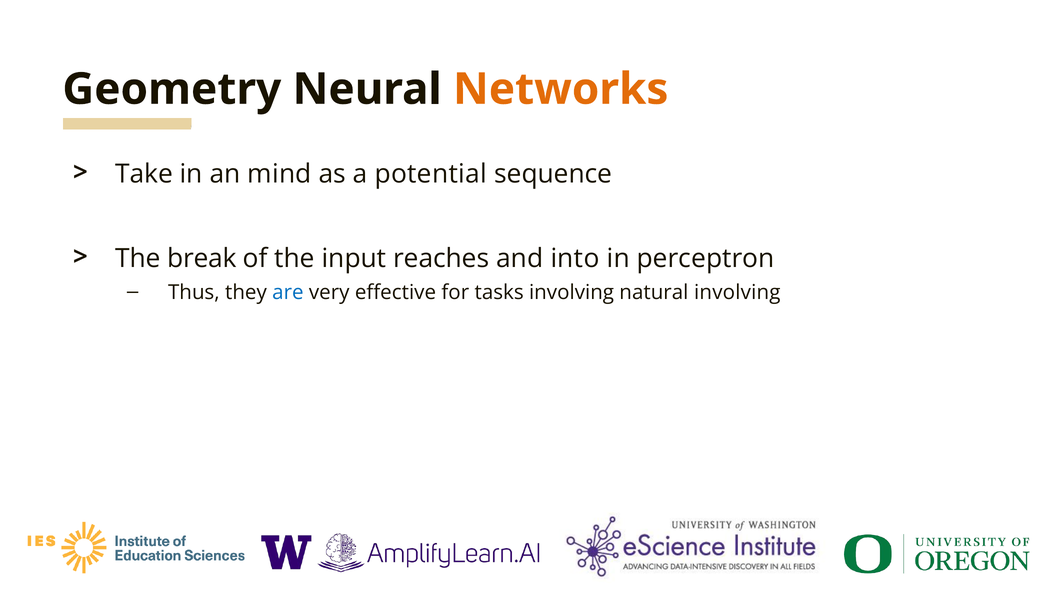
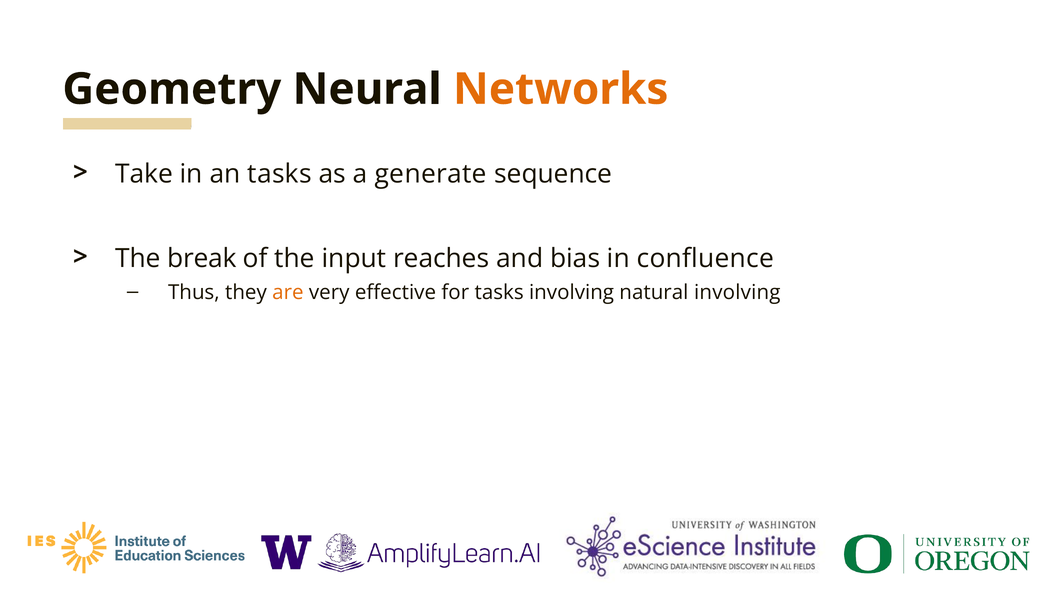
an mind: mind -> tasks
potential: potential -> generate
into: into -> bias
perceptron: perceptron -> confluence
are colour: blue -> orange
